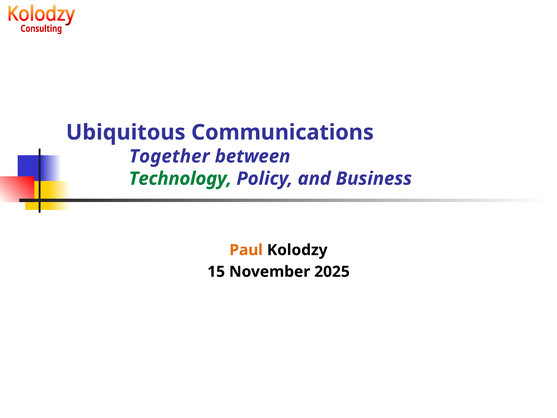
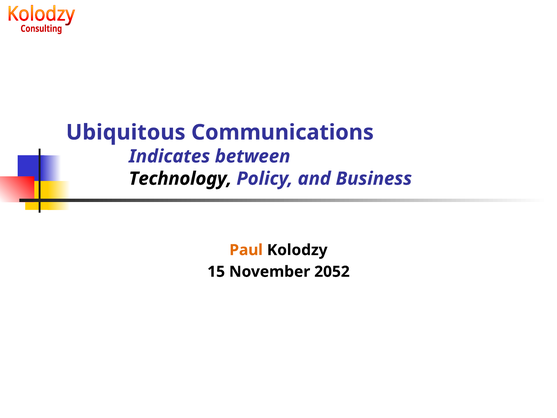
Together: Together -> Indicates
Technology colour: green -> black
2025: 2025 -> 2052
